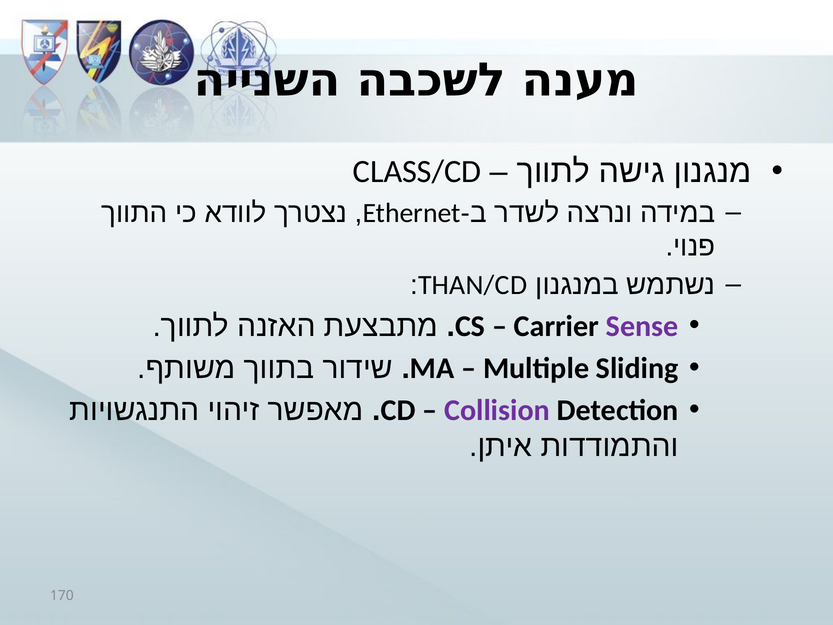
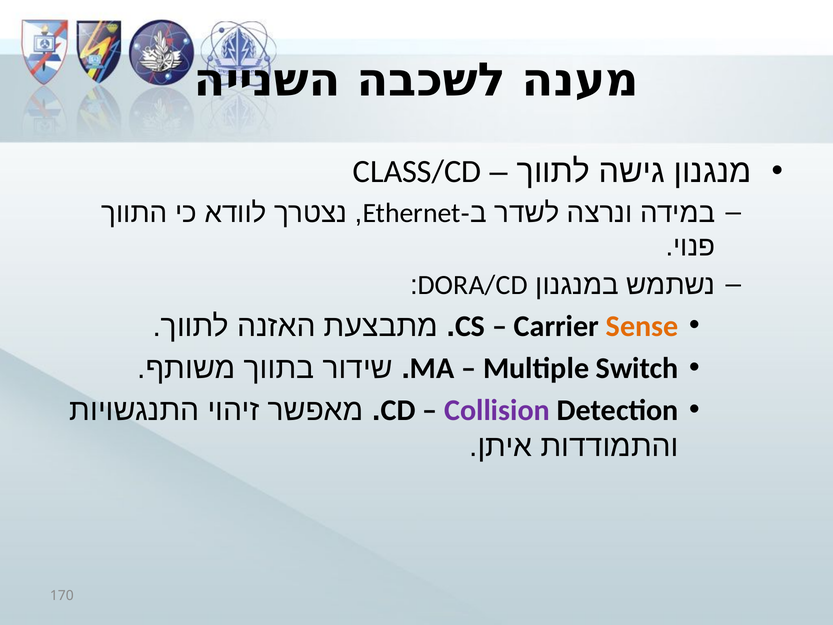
THAN/CD: THAN/CD -> DORA/CD
Sense colour: purple -> orange
Sliding: Sliding -> Switch
